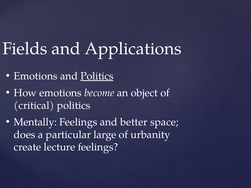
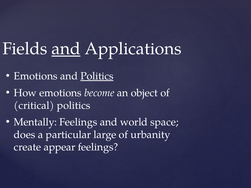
and at (66, 49) underline: none -> present
better: better -> world
lecture: lecture -> appear
